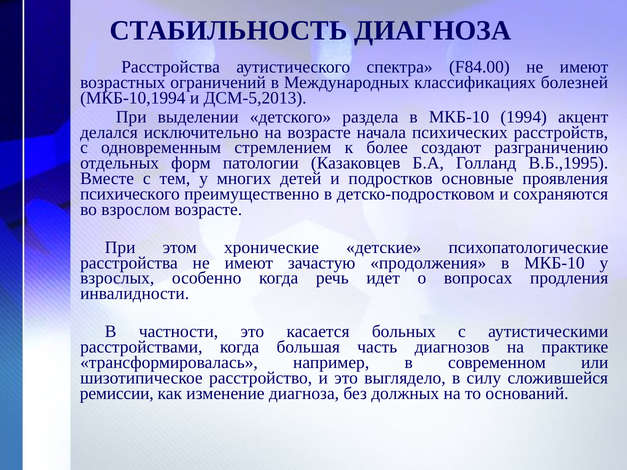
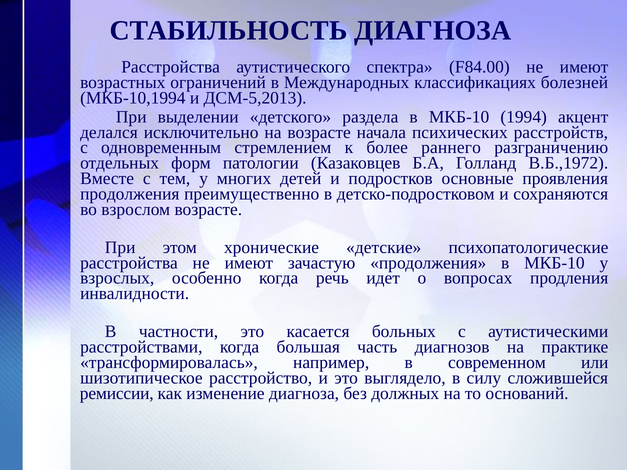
создают: создают -> раннего
В.Б.,1995: В.Б.,1995 -> В.Б.,1972
психического at (130, 194): психического -> продолжения
